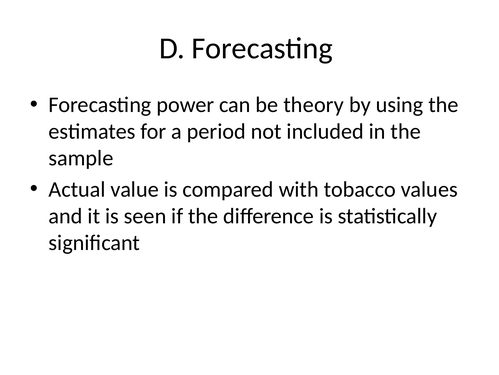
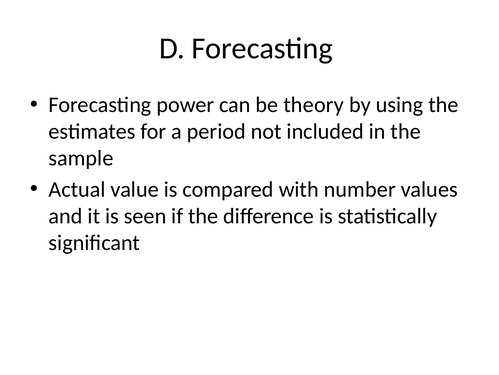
tobacco: tobacco -> number
